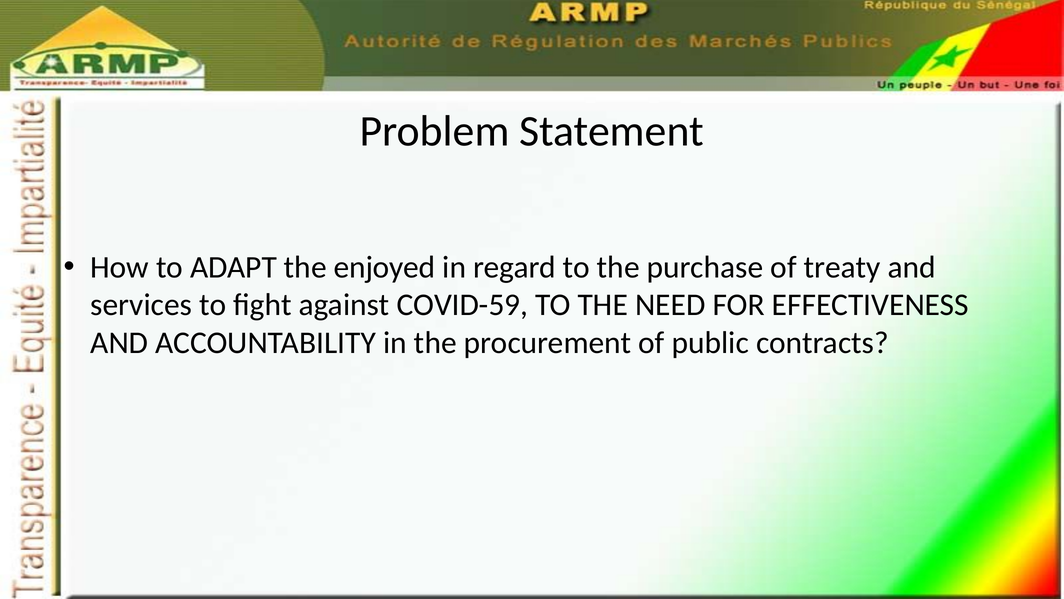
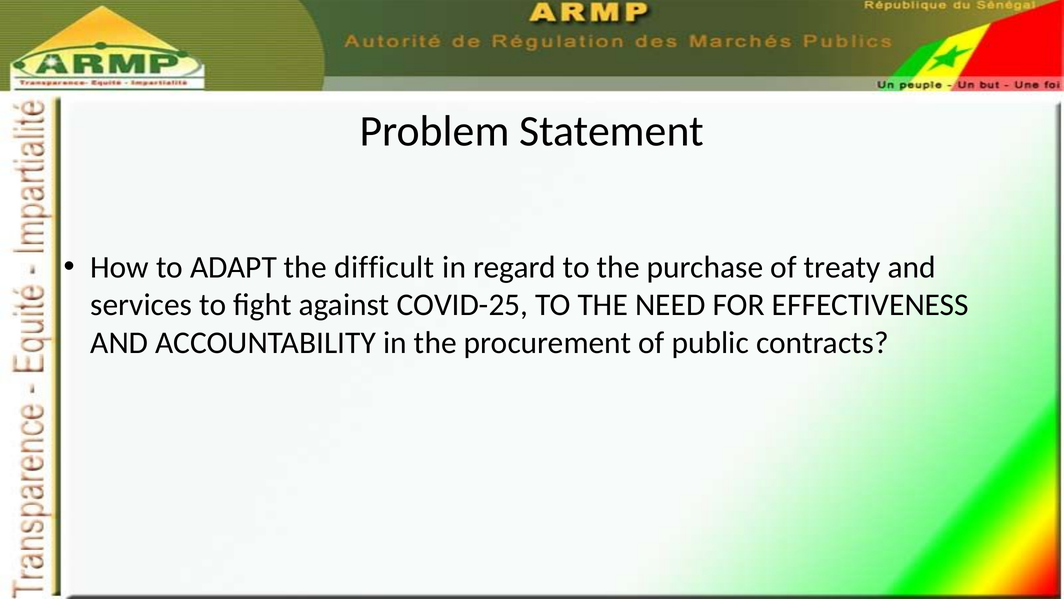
enjoyed: enjoyed -> difficult
COVID-59: COVID-59 -> COVID-25
